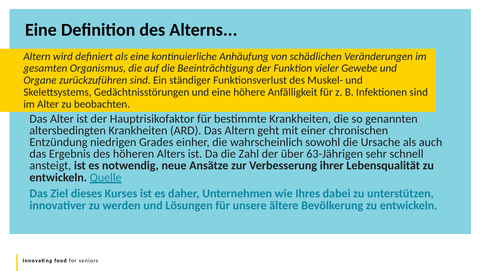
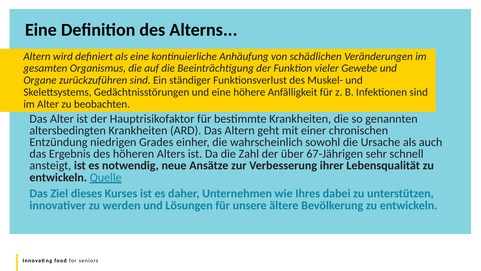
63-Jährigen: 63-Jährigen -> 67-Jährigen
